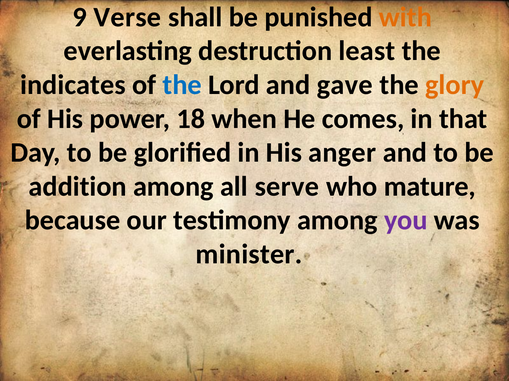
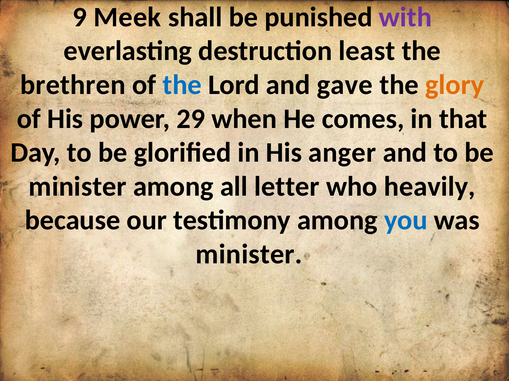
Verse: Verse -> Meek
with colour: orange -> purple
indicates: indicates -> brethren
18: 18 -> 29
addition at (78, 187): addition -> minister
serve: serve -> letter
mature: mature -> heavily
you colour: purple -> blue
